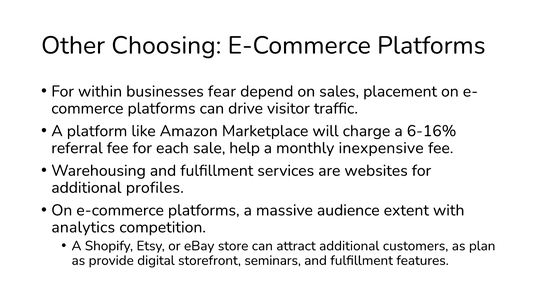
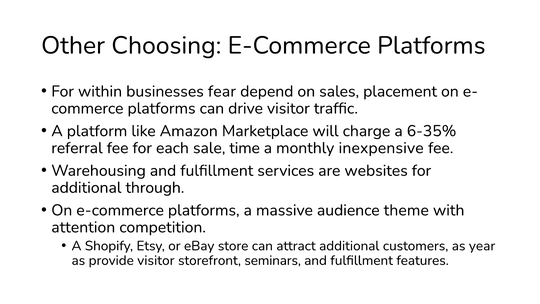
6-16%: 6-16% -> 6-35%
help: help -> time
profiles: profiles -> through
extent: extent -> theme
analytics: analytics -> attention
plan: plan -> year
provide digital: digital -> visitor
